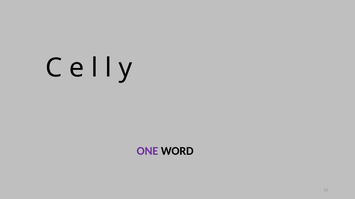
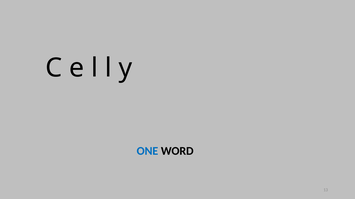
ONE colour: purple -> blue
